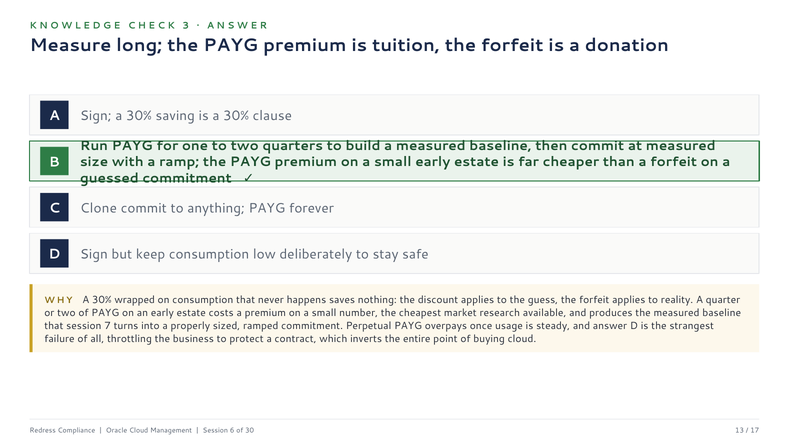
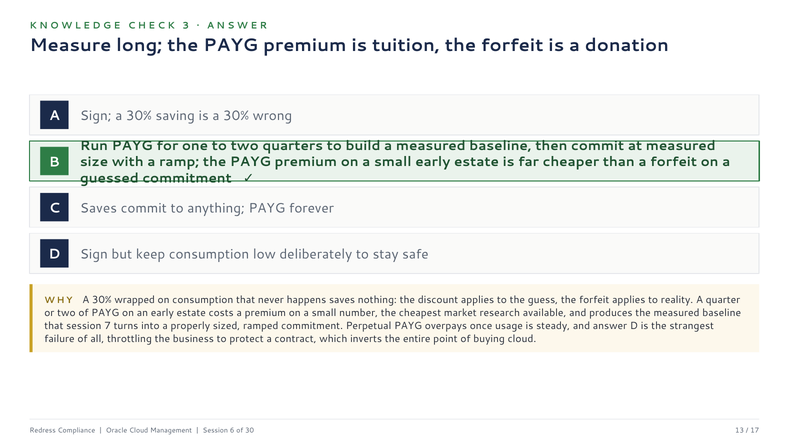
clause: clause -> wrong
C Clone: Clone -> Saves
